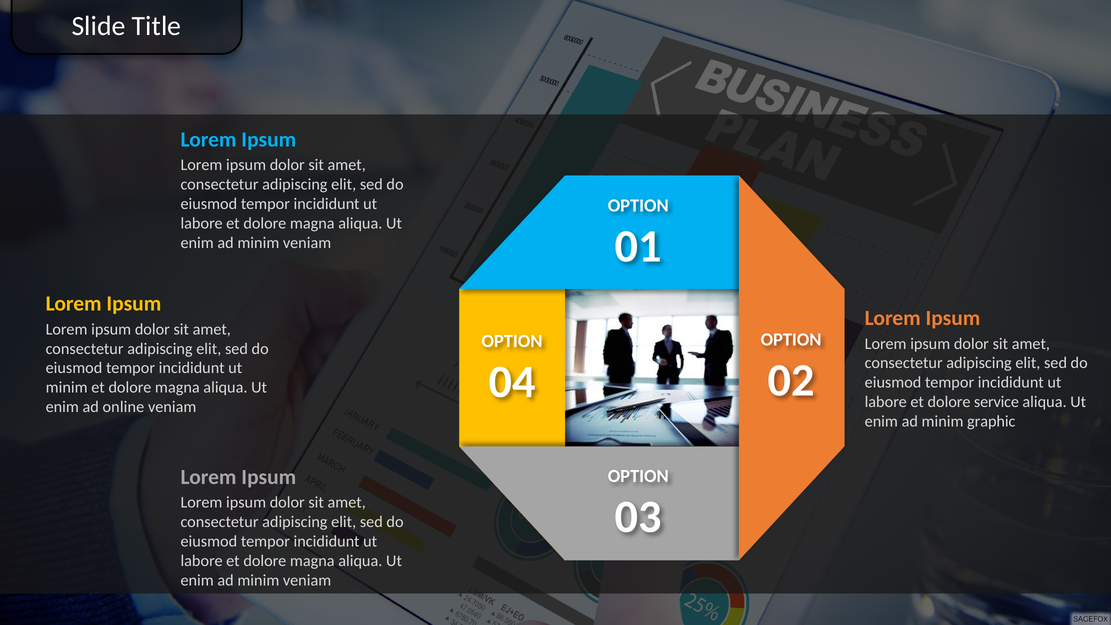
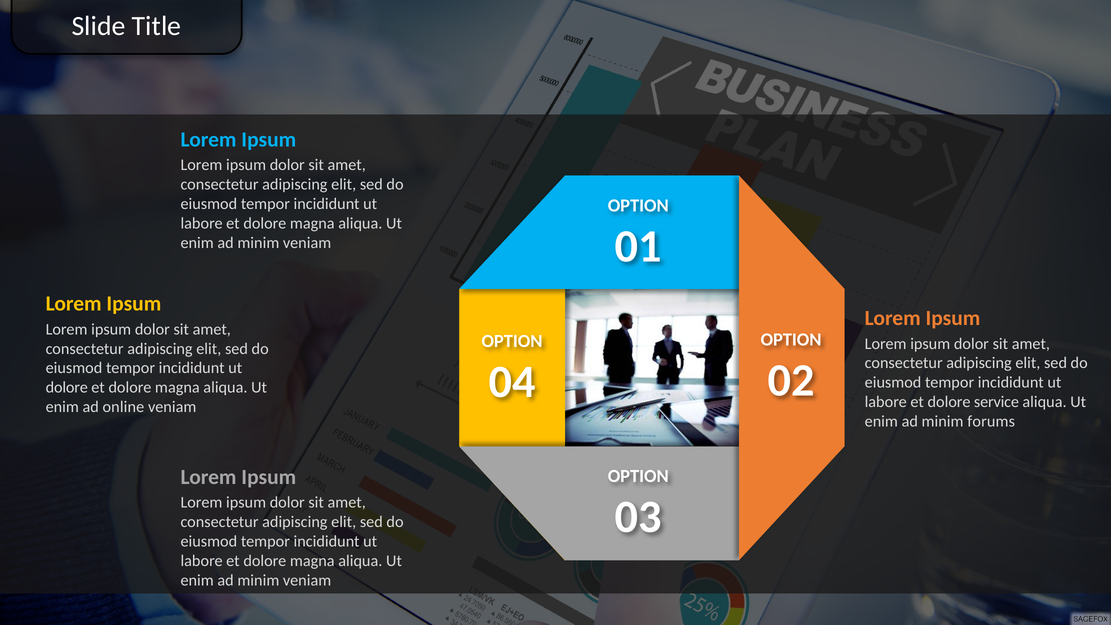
minim at (67, 388): minim -> dolore
graphic: graphic -> forums
